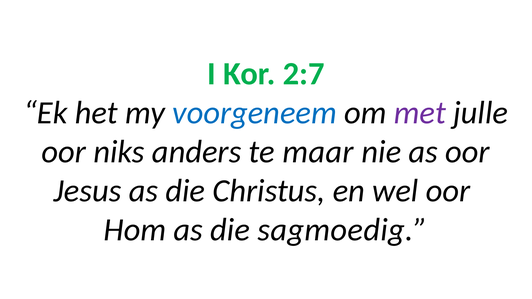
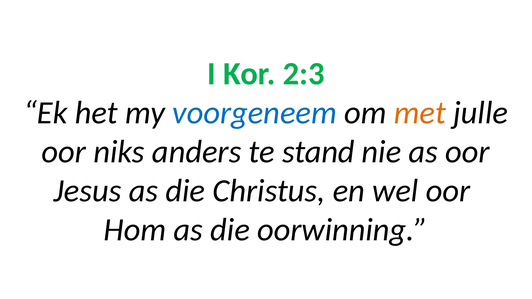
2:7: 2:7 -> 2:3
met colour: purple -> orange
maar: maar -> stand
sagmoedig: sagmoedig -> oorwinning
